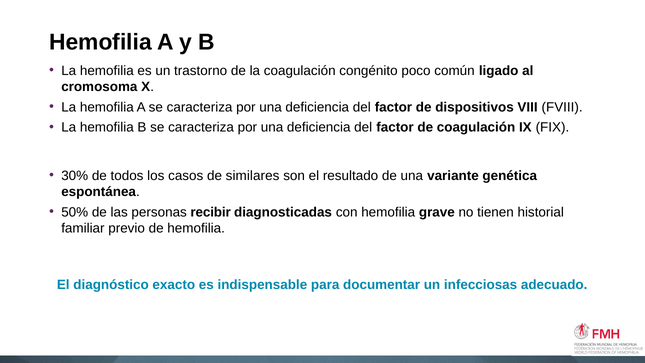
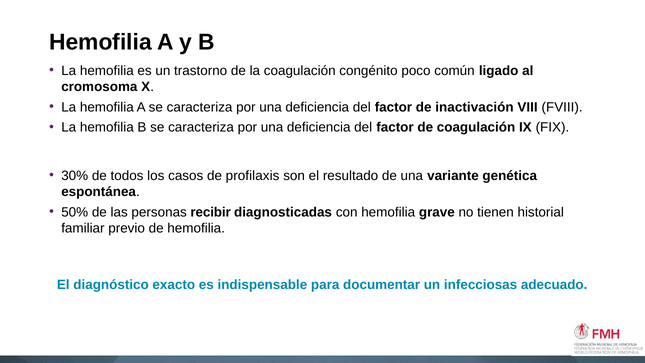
dispositivos: dispositivos -> inactivación
similares: similares -> profilaxis
